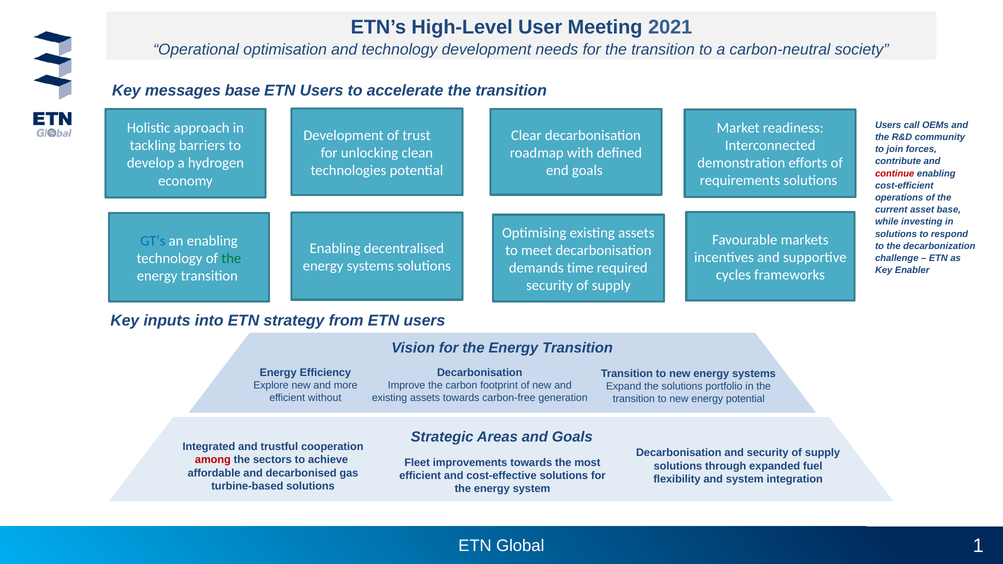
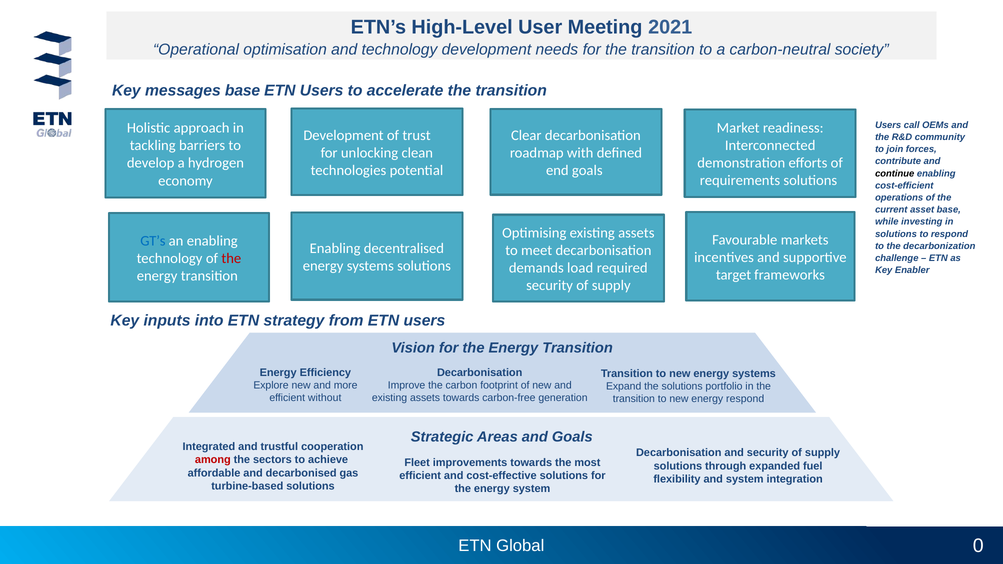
continue colour: red -> black
the at (231, 259) colour: green -> red
time: time -> load
cycles: cycles -> target
energy potential: potential -> respond
1: 1 -> 0
